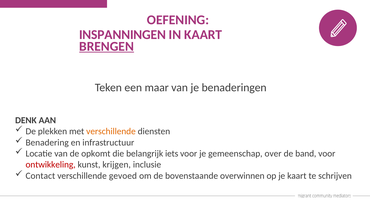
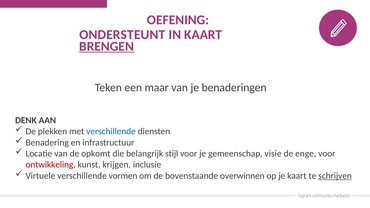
INSPANNINGEN: INSPANNINGEN -> ONDERSTEUNT
verschillende at (111, 131) colour: orange -> blue
iets: iets -> stijl
over: over -> visie
band: band -> enge
Contact: Contact -> Virtuele
gevoed: gevoed -> vormen
schrijven underline: none -> present
